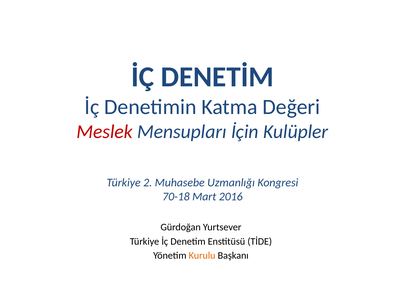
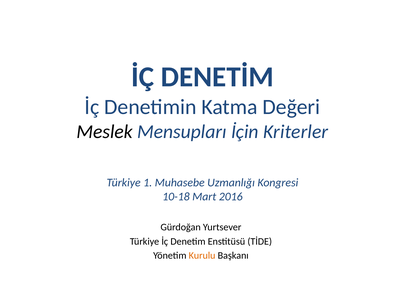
Meslek colour: red -> black
Kulüpler: Kulüpler -> Kriterler
2: 2 -> 1
70-18: 70-18 -> 10-18
